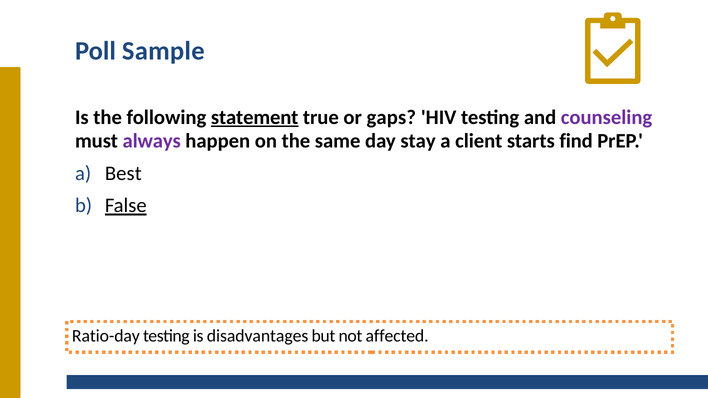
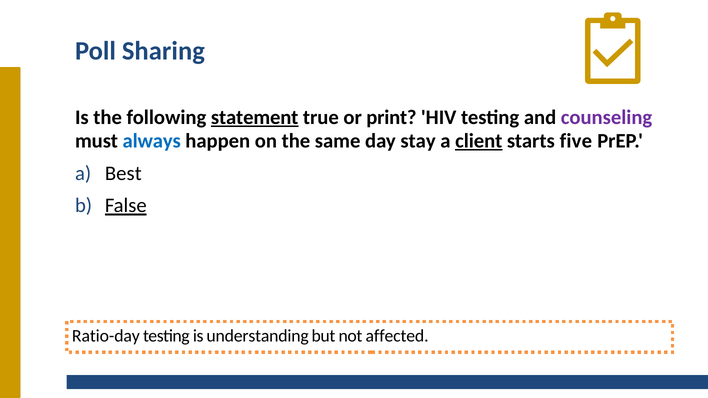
Sample: Sample -> Sharing
gaps: gaps -> print
always colour: purple -> blue
client underline: none -> present
find: find -> five
disadvantages: disadvantages -> understanding
